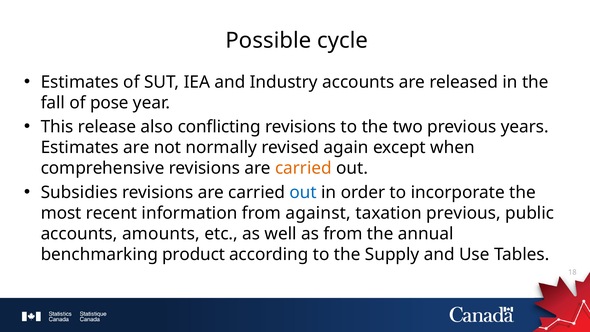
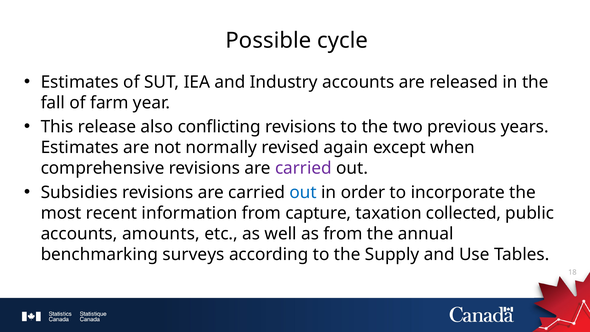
pose: pose -> farm
carried at (303, 168) colour: orange -> purple
against: against -> capture
taxation previous: previous -> collected
product: product -> surveys
